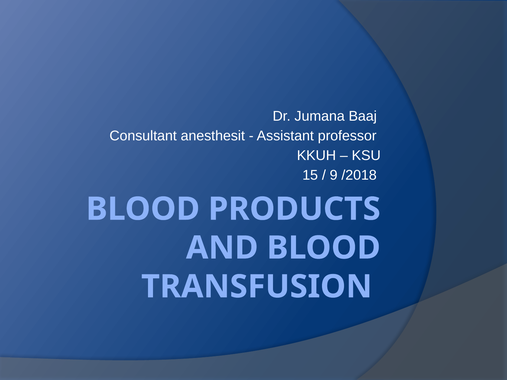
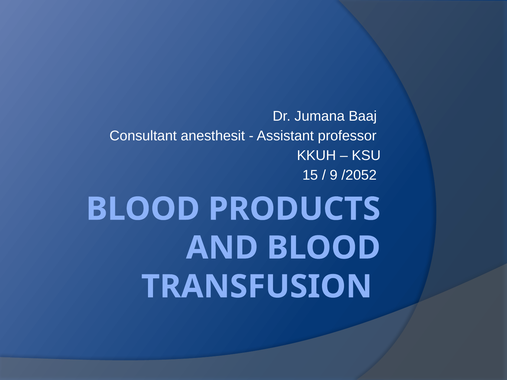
/2018: /2018 -> /2052
